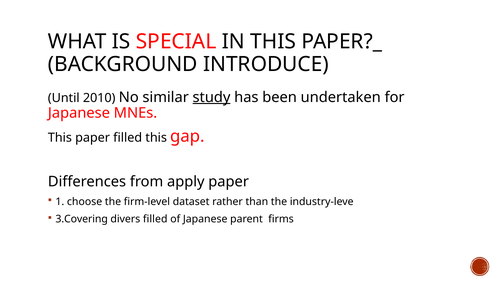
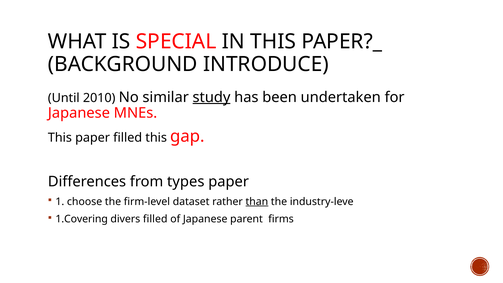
apply: apply -> types
than underline: none -> present
3.Covering: 3.Covering -> 1.Covering
